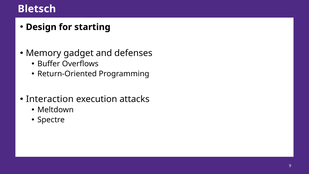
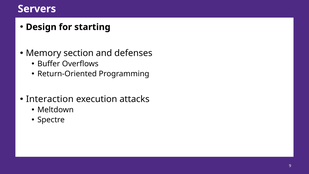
Bletsch: Bletsch -> Servers
gadget: gadget -> section
